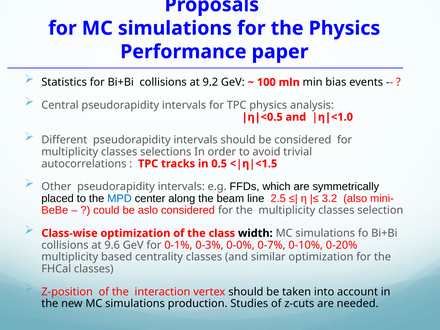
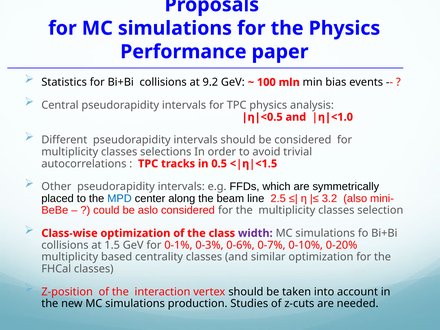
width colour: black -> purple
9.6: 9.6 -> 1.5
0-0%: 0-0% -> 0-6%
